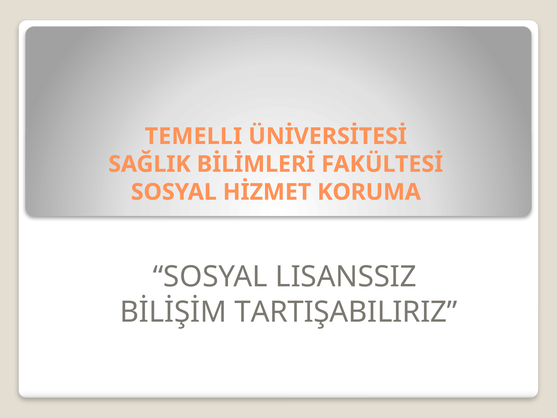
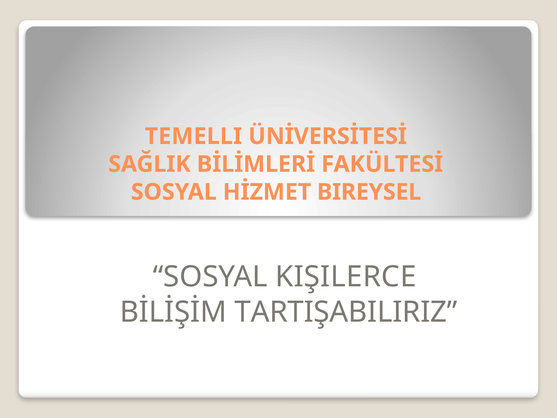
KORUMA: KORUMA -> BIREYSEL
LISANSSIZ: LISANSSIZ -> KIŞILERCE
